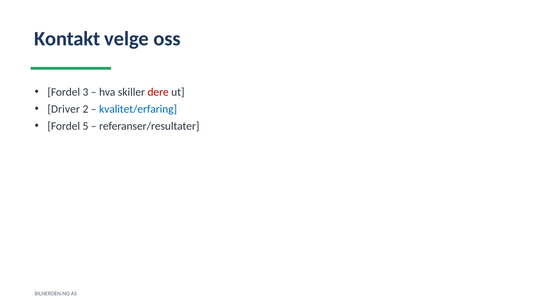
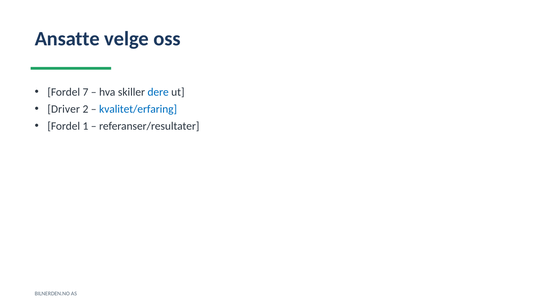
Kontakt: Kontakt -> Ansatte
3: 3 -> 7
dere colour: red -> blue
5: 5 -> 1
